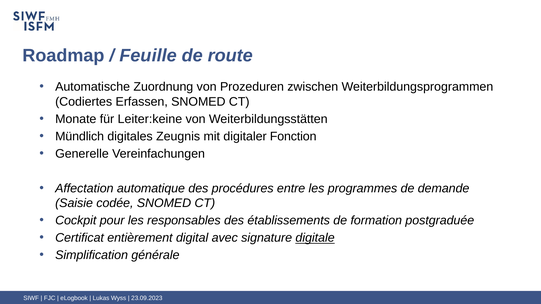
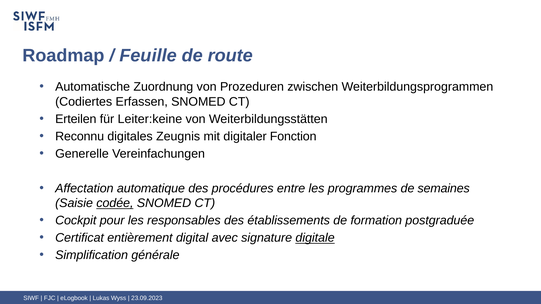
Monate: Monate -> Erteilen
Mündlich: Mündlich -> Reconnu
demande: demande -> semaines
codée underline: none -> present
